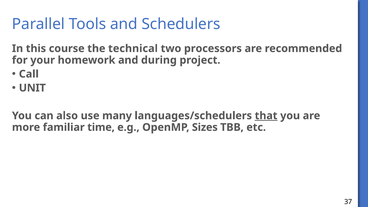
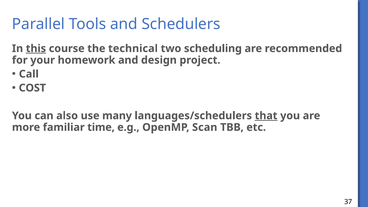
this underline: none -> present
processors: processors -> scheduling
during: during -> design
UNIT: UNIT -> COST
Sizes: Sizes -> Scan
